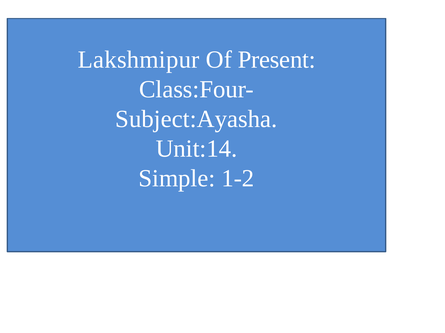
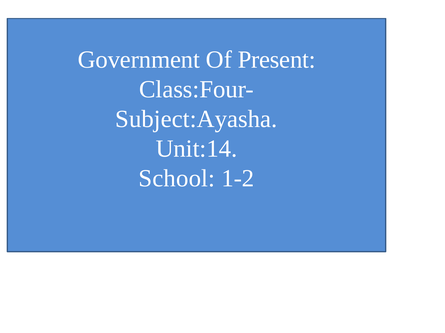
Lakshmipur: Lakshmipur -> Government
Simple: Simple -> School
